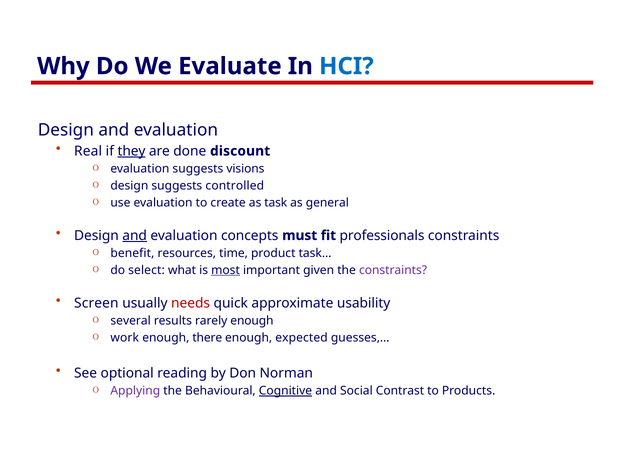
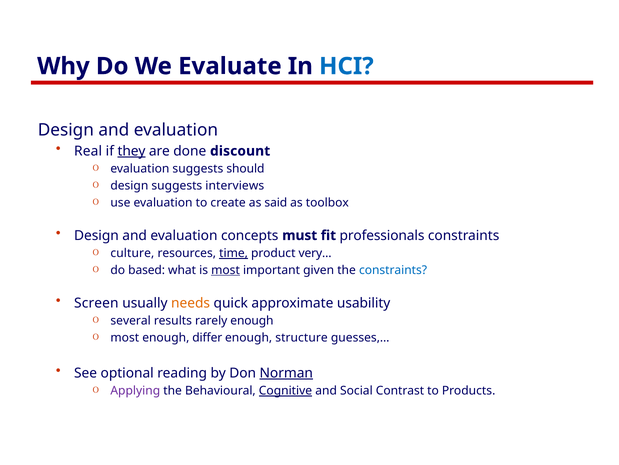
visions: visions -> should
controlled: controlled -> interviews
task: task -> said
general: general -> toolbox
and at (135, 235) underline: present -> none
benefit: benefit -> culture
time underline: none -> present
task…: task… -> very…
select: select -> based
constraints at (393, 270) colour: purple -> blue
needs colour: red -> orange
work at (125, 337): work -> most
there: there -> differ
expected: expected -> structure
Norman underline: none -> present
